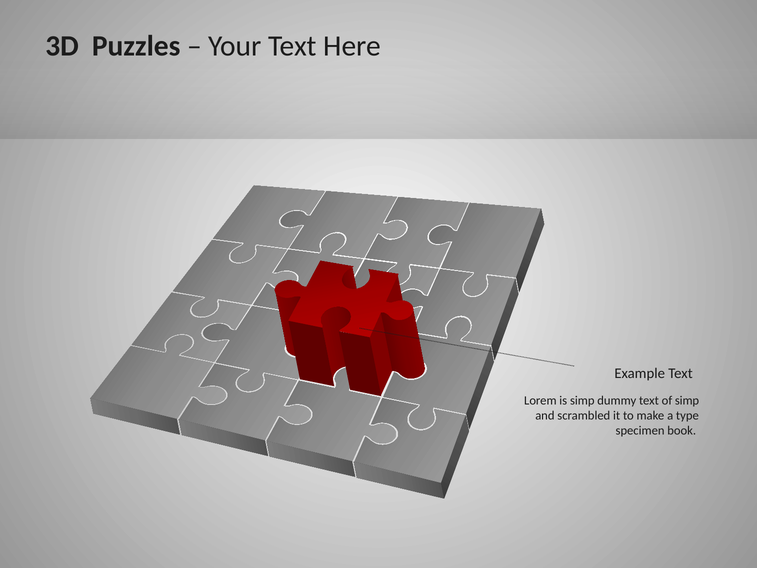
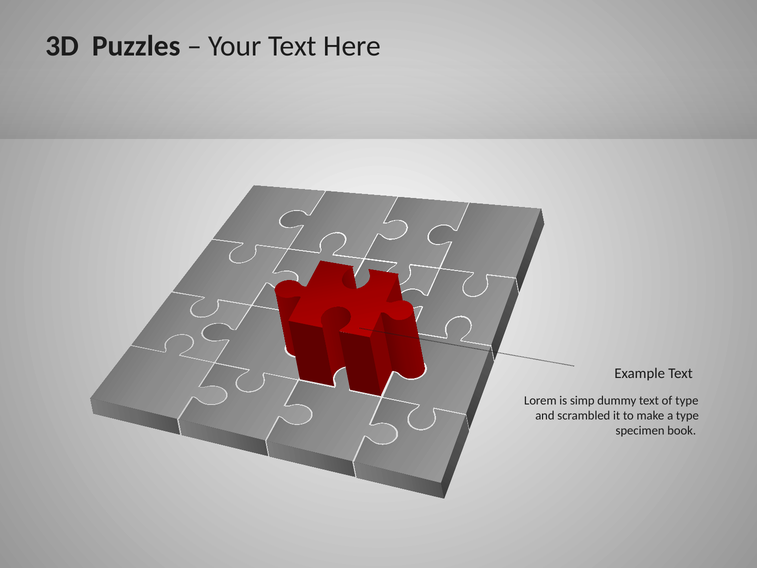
of simp: simp -> type
